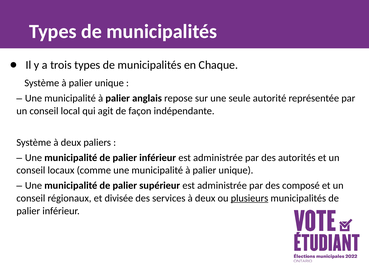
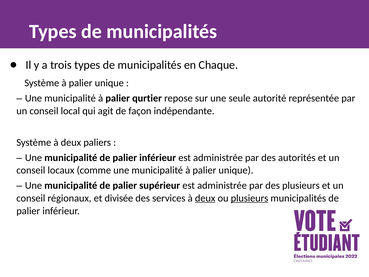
anglais: anglais -> qurtier
des composé: composé -> plusieurs
deux at (205, 198) underline: none -> present
